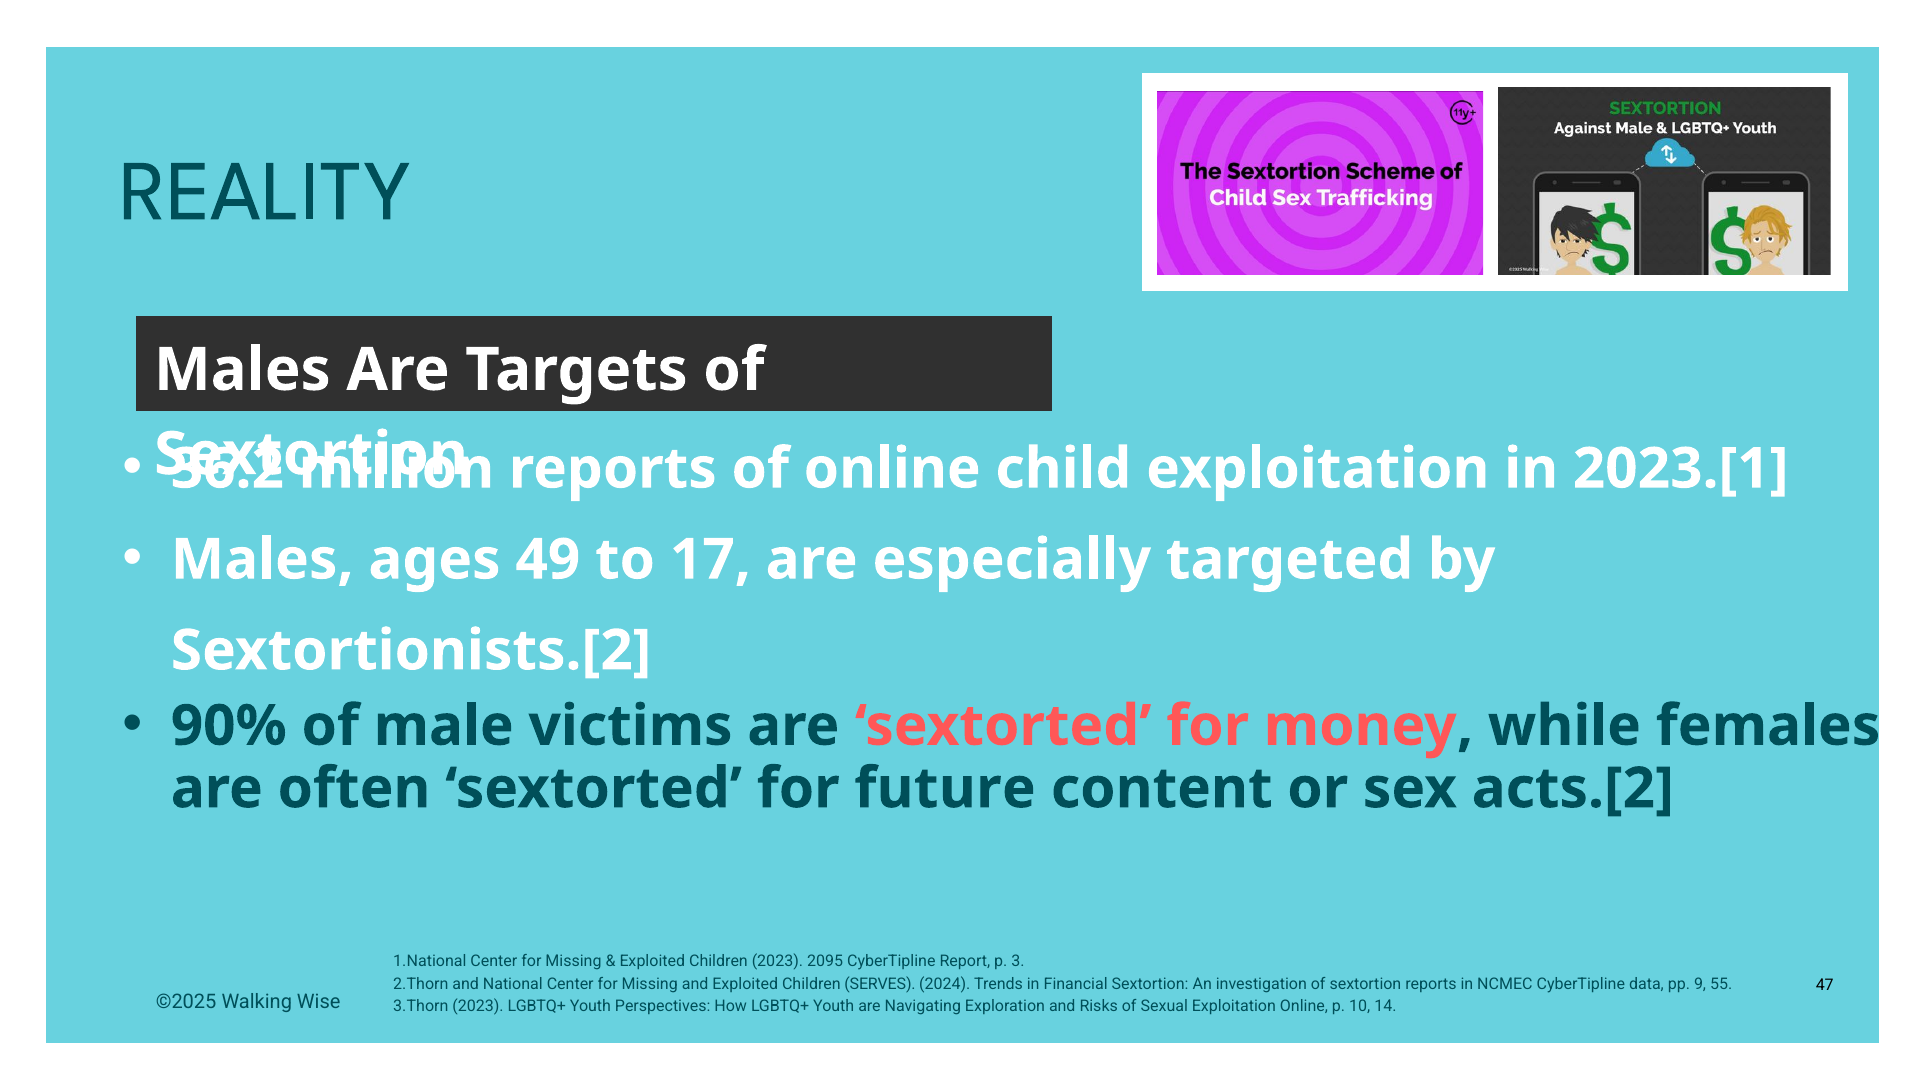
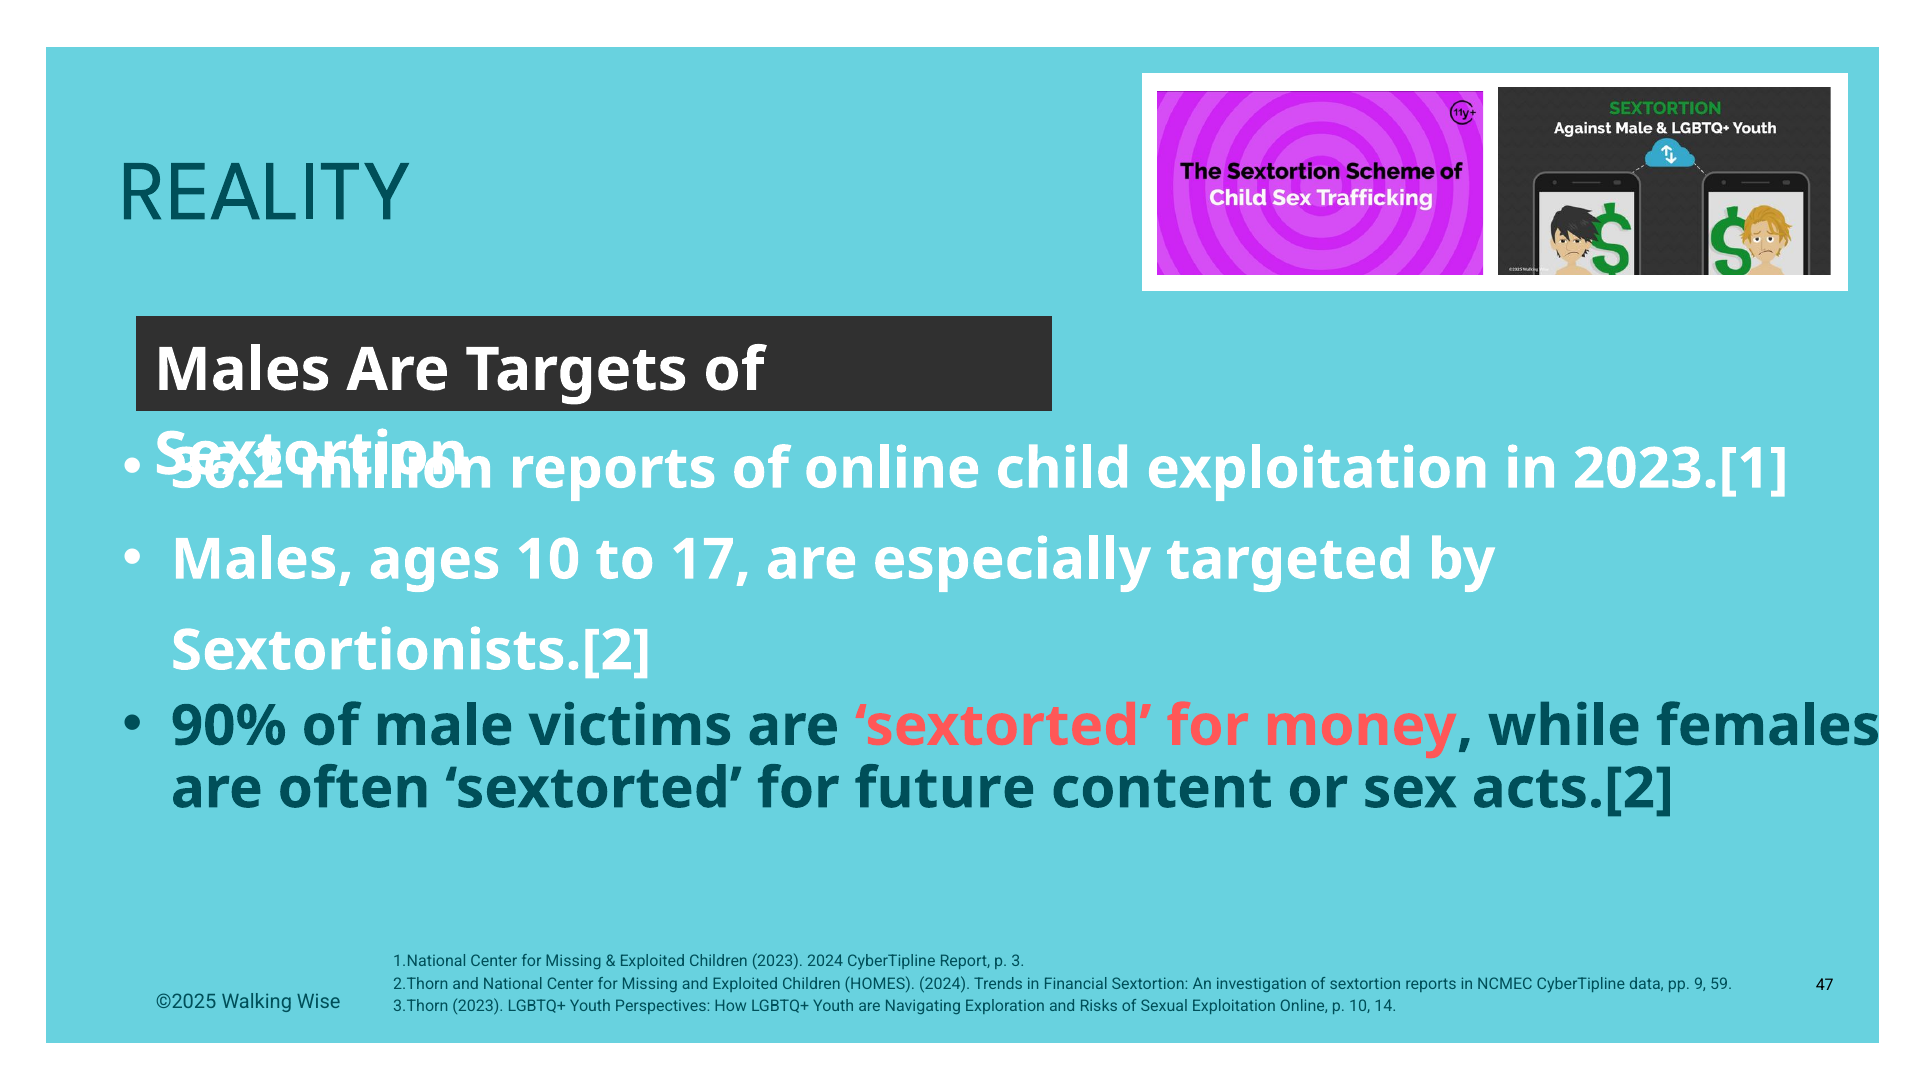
ages 49: 49 -> 10
2023 2095: 2095 -> 2024
SERVES: SERVES -> HOMES
55: 55 -> 59
